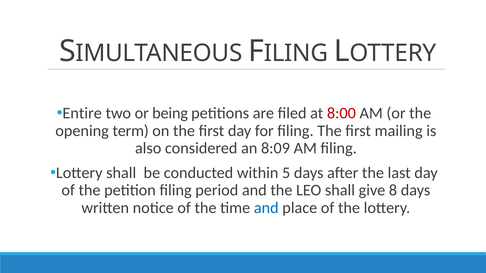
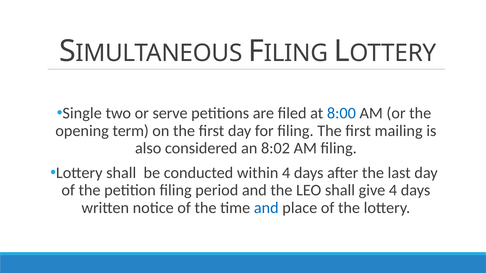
Entire: Entire -> Single
being: being -> serve
8:00 colour: red -> blue
8:09: 8:09 -> 8:02
within 5: 5 -> 4
give 8: 8 -> 4
